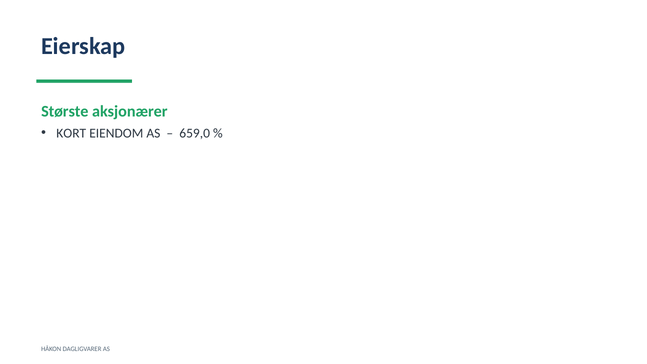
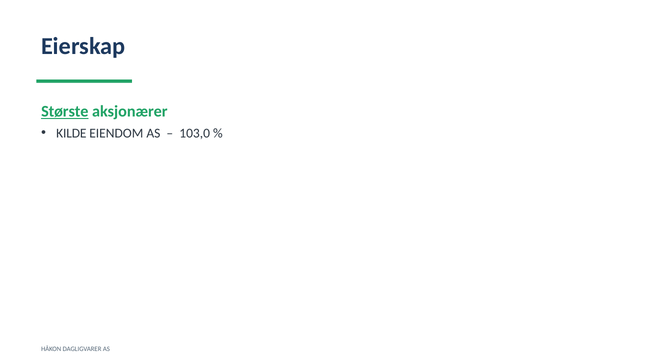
Største underline: none -> present
KORT: KORT -> KILDE
659,0: 659,0 -> 103,0
